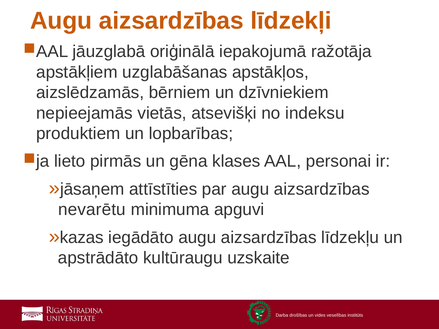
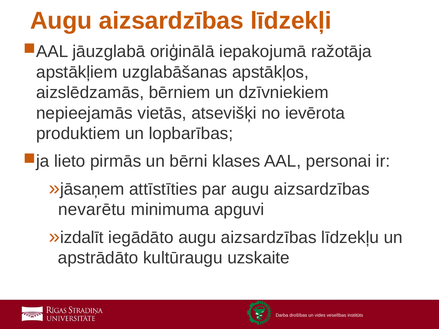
indeksu: indeksu -> ievērota
gēna: gēna -> bērni
kazas: kazas -> izdalīt
